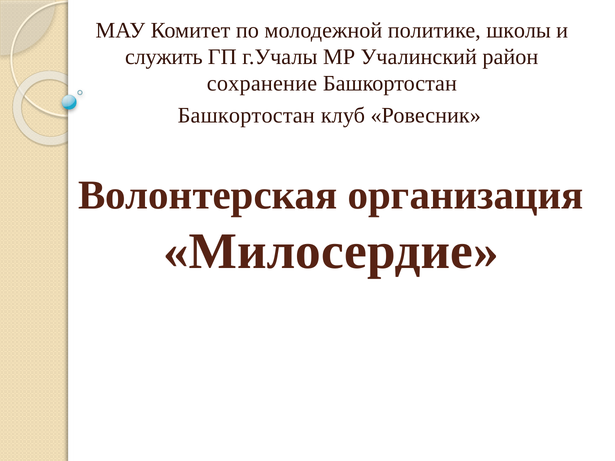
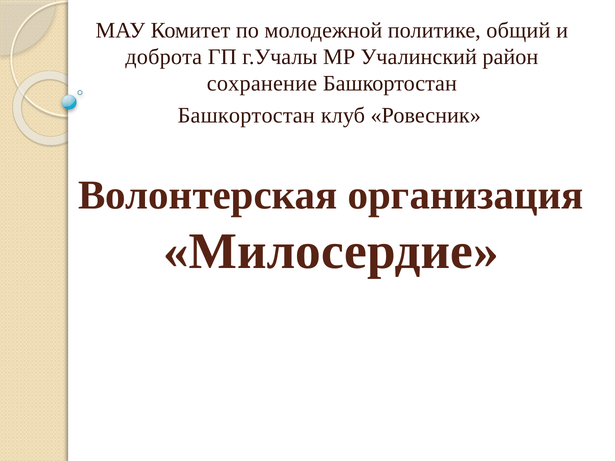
школы: школы -> общий
служить: служить -> доброта
